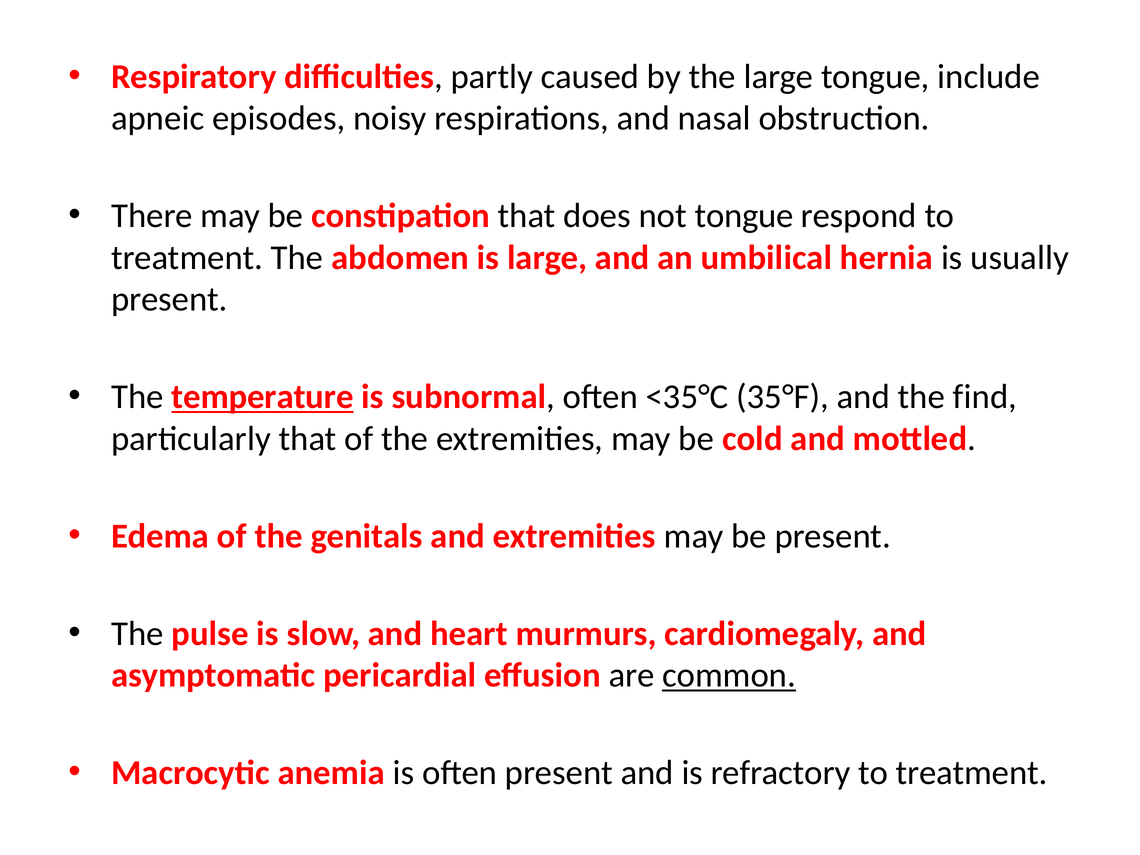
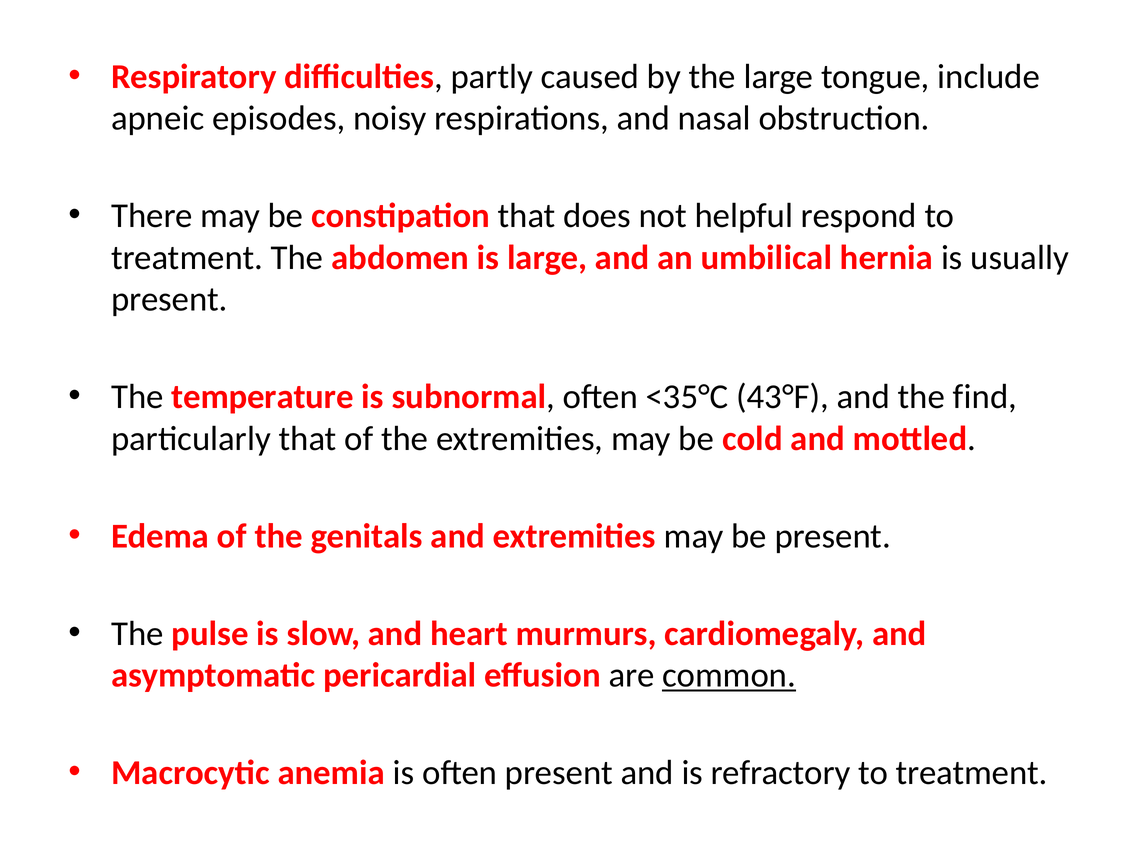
not tongue: tongue -> helpful
temperature underline: present -> none
35°F: 35°F -> 43°F
